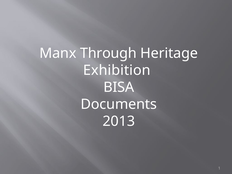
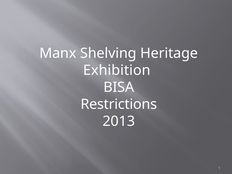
Through: Through -> Shelving
Documents: Documents -> Restrictions
